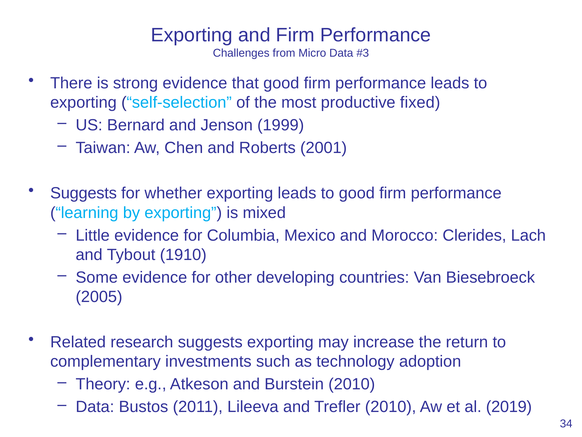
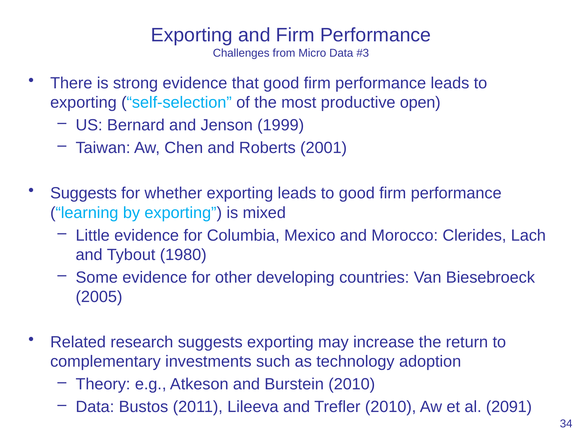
fixed: fixed -> open
1910: 1910 -> 1980
2019: 2019 -> 2091
